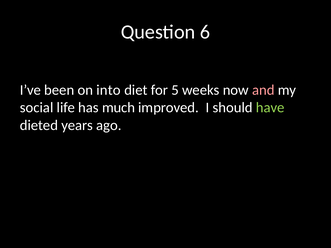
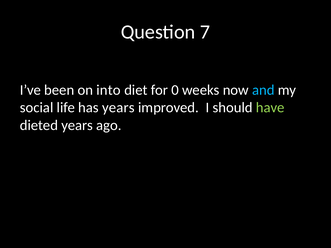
6: 6 -> 7
5: 5 -> 0
and colour: pink -> light blue
has much: much -> years
